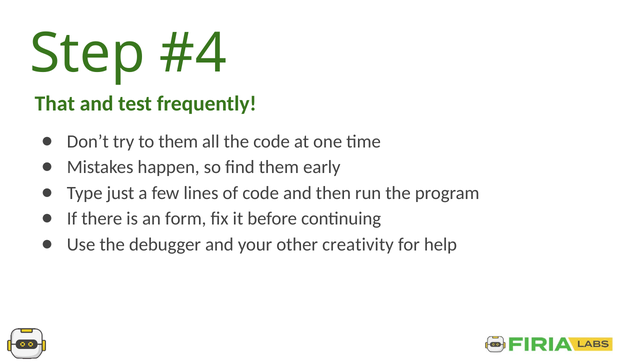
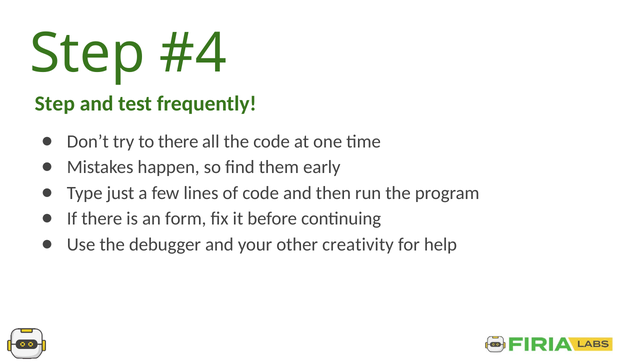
That at (55, 104): That -> Step
to them: them -> there
